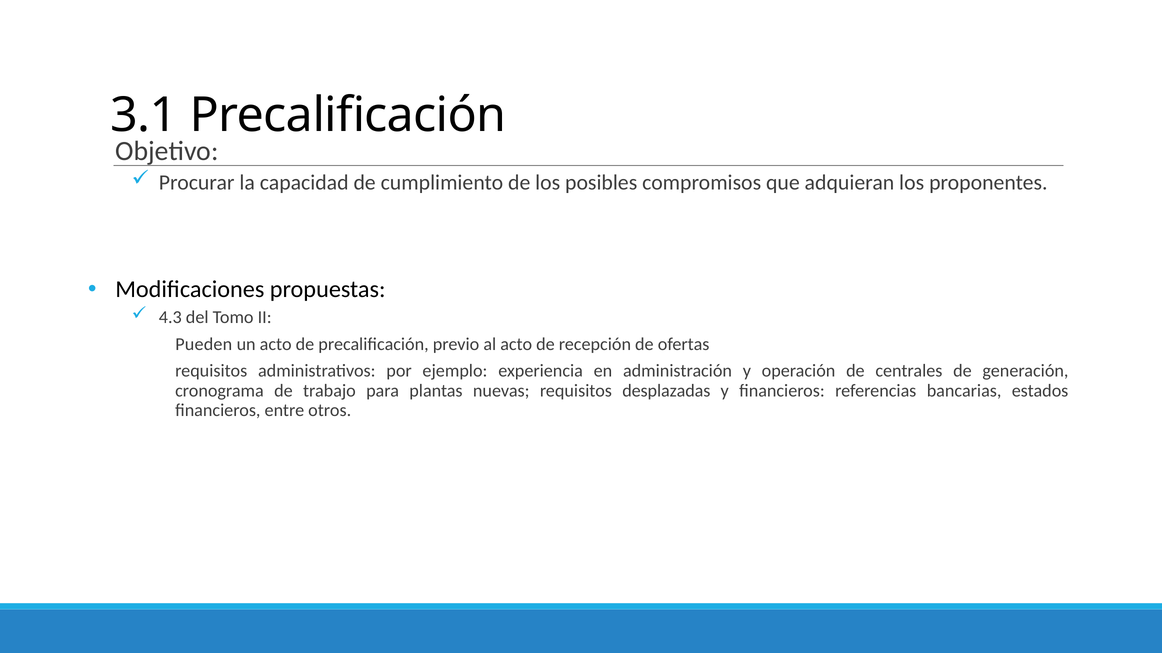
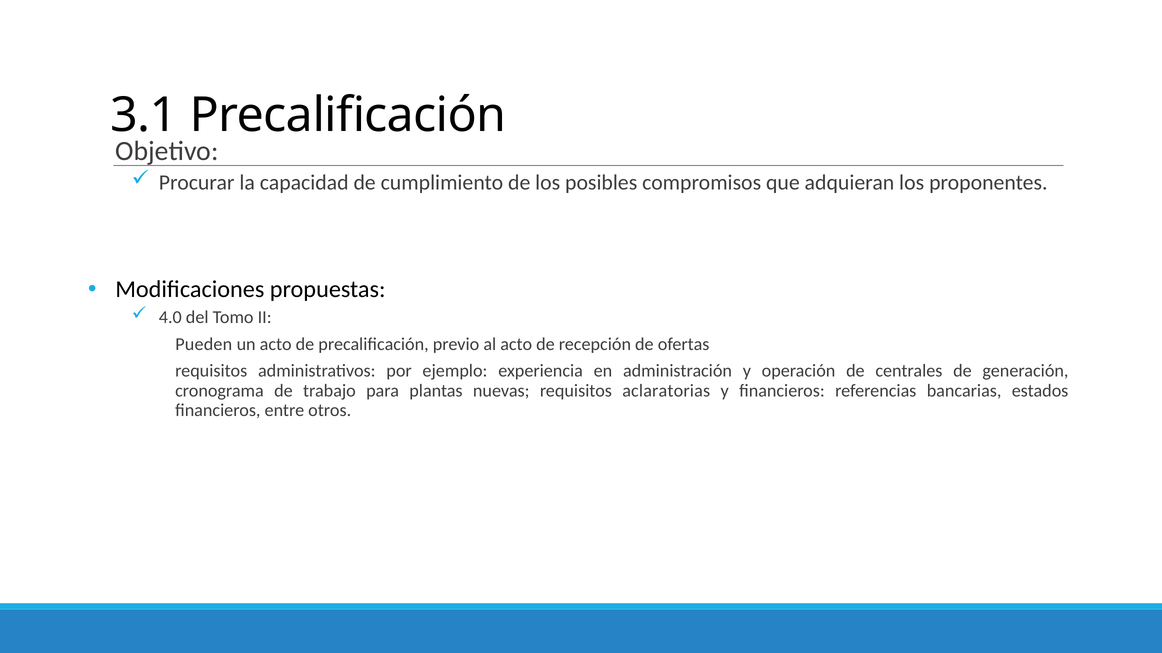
4.3: 4.3 -> 4.0
desplazadas: desplazadas -> aclaratorias
